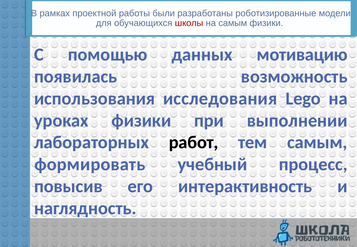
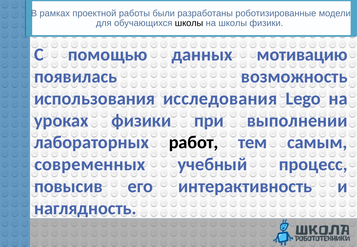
школы at (189, 23) colour: red -> black
на самым: самым -> школы
формировать: формировать -> современных
